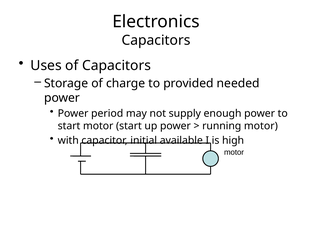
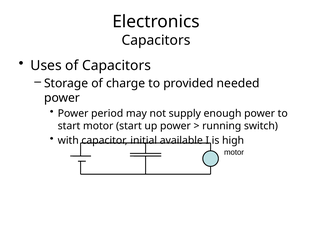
running motor: motor -> switch
